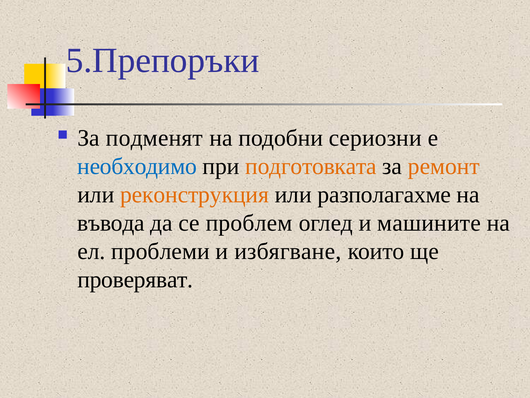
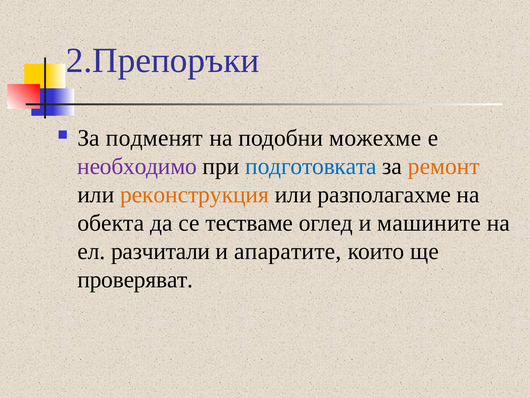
5.Препоръки: 5.Препоръки -> 2.Препоръки
сериозни: сериозни -> можехме
необходимо colour: blue -> purple
подготовката colour: orange -> blue
въвода: въвода -> обекта
проблем: проблем -> тестваме
проблеми: проблеми -> разчитали
избягване: избягване -> апаратите
